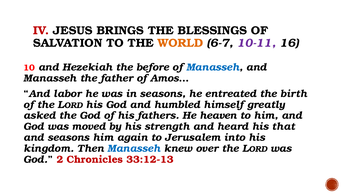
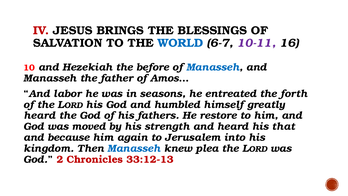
WORLD colour: orange -> blue
birth: birth -> forth
asked at (40, 115): asked -> heard
heaven: heaven -> restore
and seasons: seasons -> because
over: over -> plea
